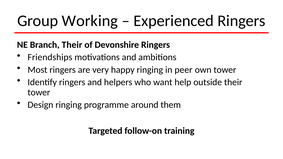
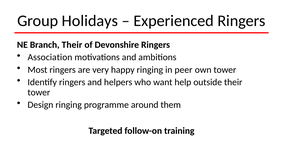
Working: Working -> Holidays
Friendships: Friendships -> Association
